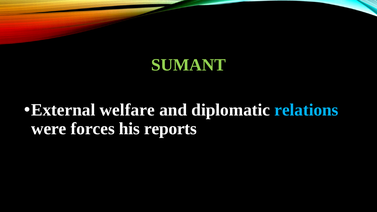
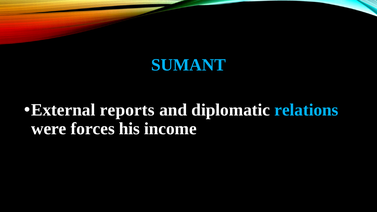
SUMANT colour: light green -> light blue
welfare: welfare -> reports
reports: reports -> income
